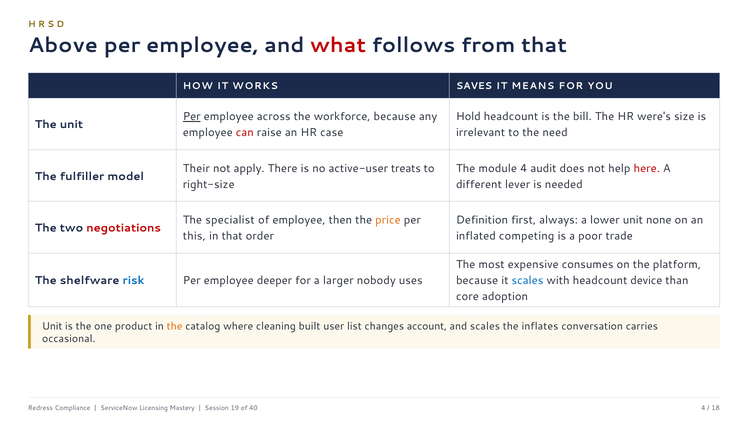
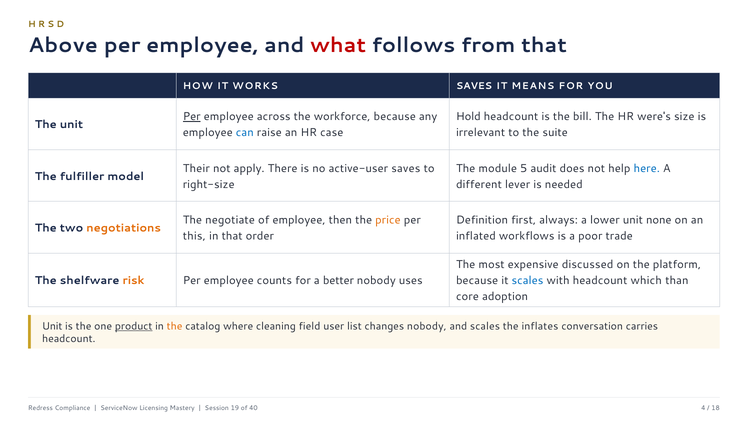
can colour: red -> blue
need: need -> suite
active-user treats: treats -> saves
module 4: 4 -> 5
here colour: red -> blue
specialist: specialist -> negotiate
negotiations colour: red -> orange
competing: competing -> workflows
consumes: consumes -> discussed
risk colour: blue -> orange
deeper: deeper -> counts
larger: larger -> better
device: device -> which
product underline: none -> present
built: built -> field
changes account: account -> nobody
occasional at (69, 339): occasional -> headcount
